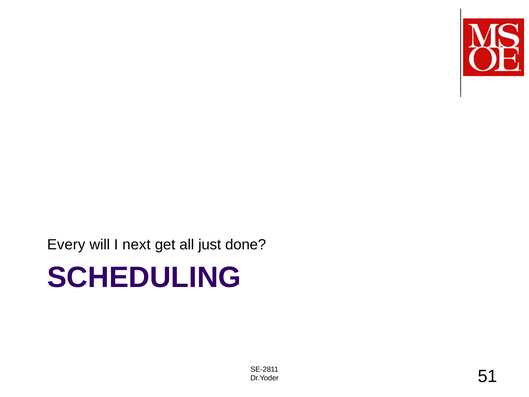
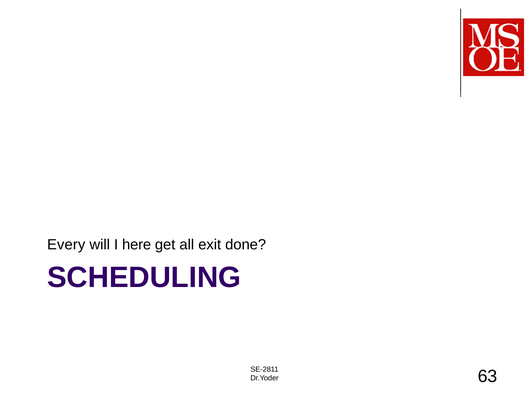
next: next -> here
just: just -> exit
51: 51 -> 63
